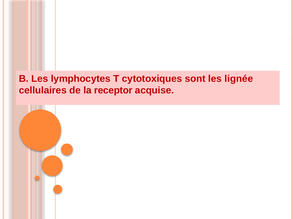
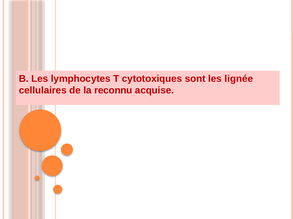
receptor: receptor -> reconnu
